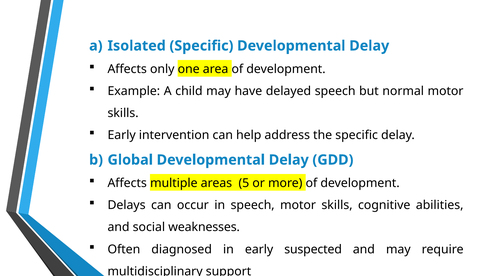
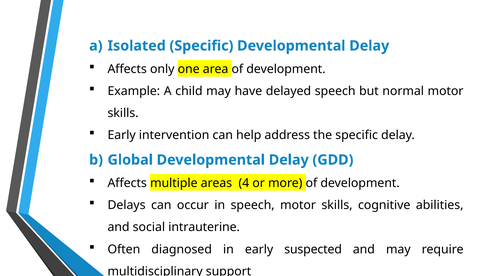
5: 5 -> 4
weaknesses: weaknesses -> intrauterine
